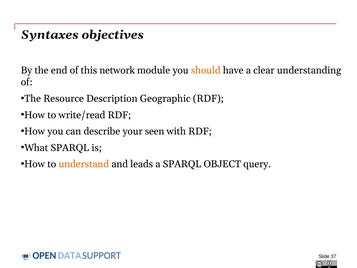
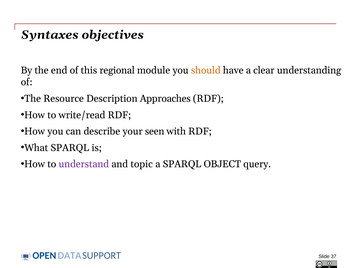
network: network -> regional
Geographic: Geographic -> Approaches
understand colour: orange -> purple
leads: leads -> topic
